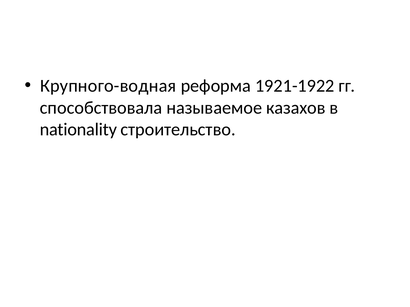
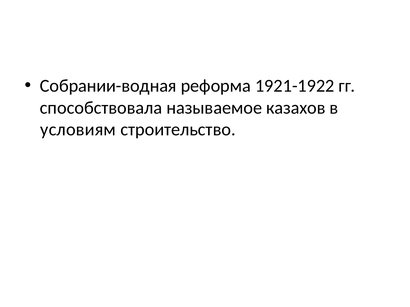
Крупного-водная: Крупного-водная -> Собрании-водная
nationality: nationality -> условиям
